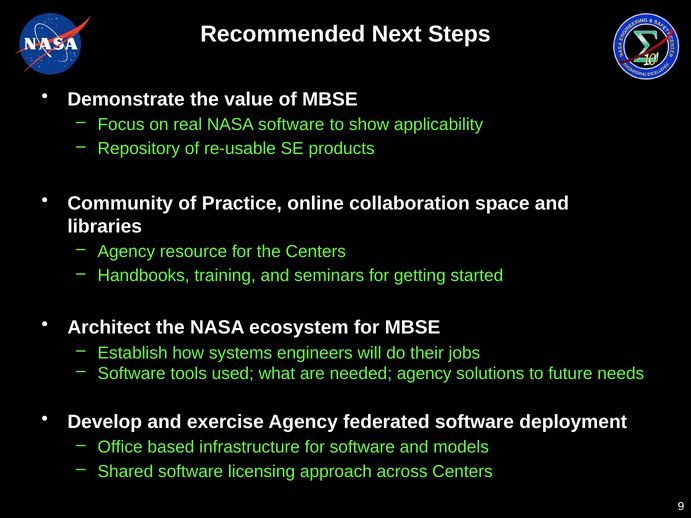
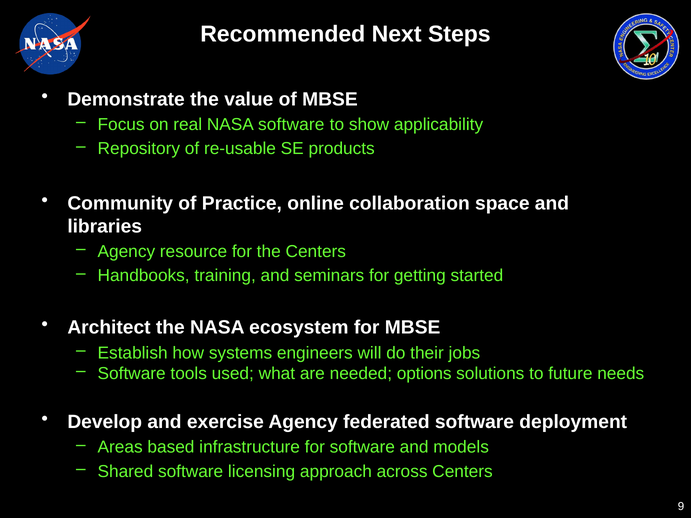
needed agency: agency -> options
Office: Office -> Areas
